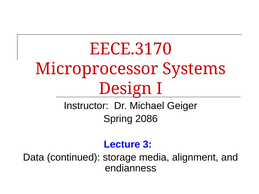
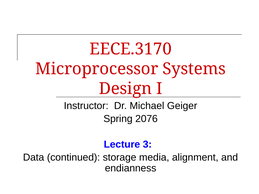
2086: 2086 -> 2076
